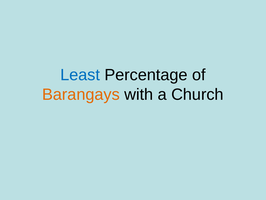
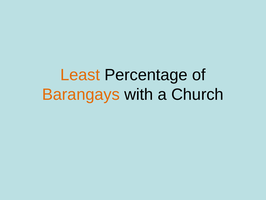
Least colour: blue -> orange
